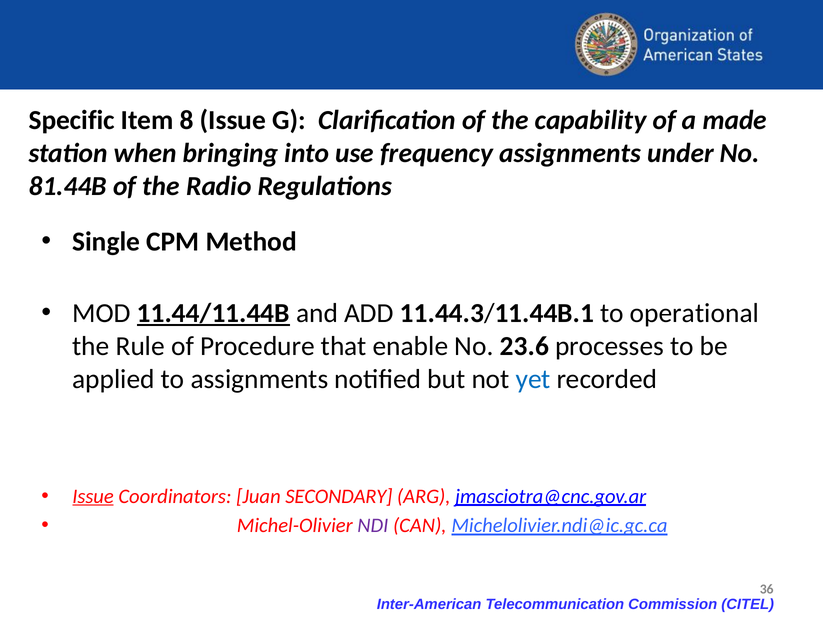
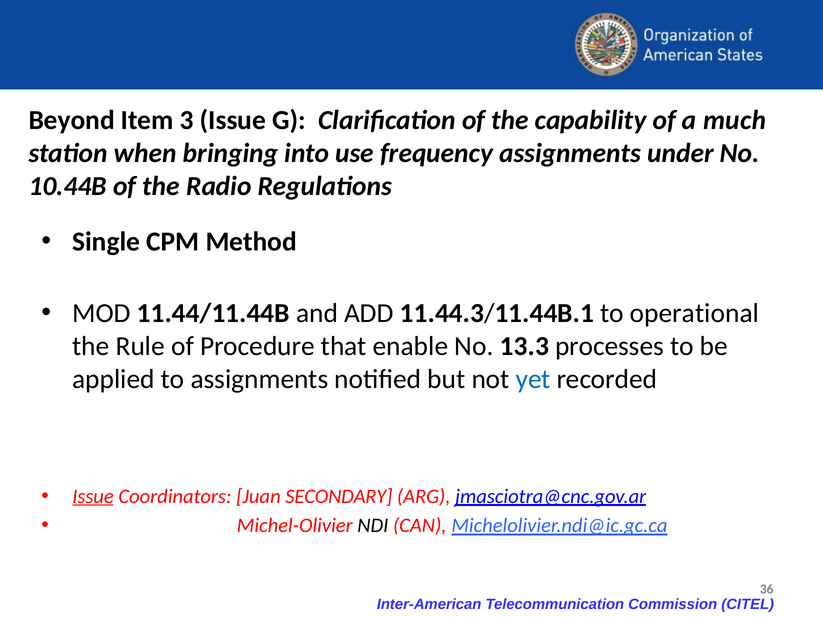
Specific: Specific -> Beyond
8: 8 -> 3
made: made -> much
81.44B: 81.44B -> 10.44B
11.44/11.44B underline: present -> none
23.6: 23.6 -> 13.3
NDI colour: purple -> black
